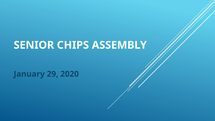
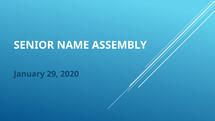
CHIPS: CHIPS -> NAME
